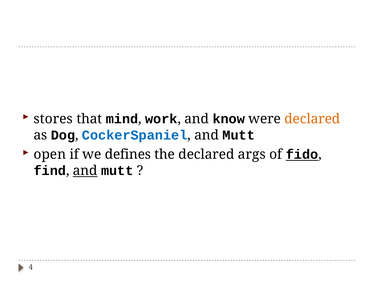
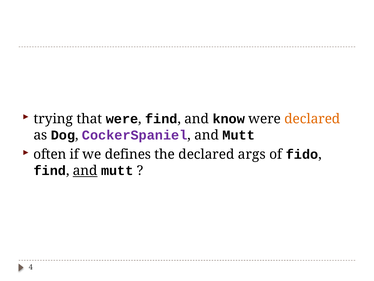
stores: stores -> trying
that mind: mind -> were
work at (161, 119): work -> find
CockerSpaniel colour: blue -> purple
open: open -> often
fido underline: present -> none
